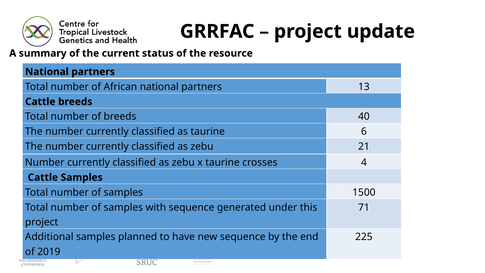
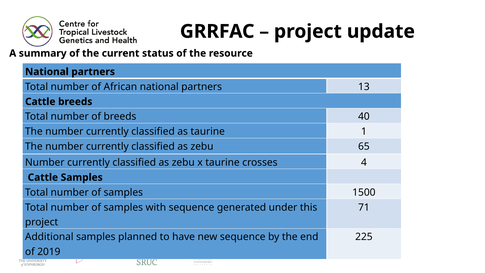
6: 6 -> 1
21: 21 -> 65
